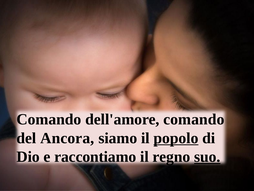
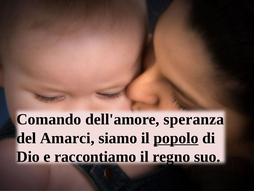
dell'amore comando: comando -> speranza
Ancora: Ancora -> Amarci
suo underline: present -> none
